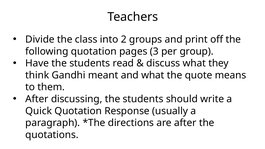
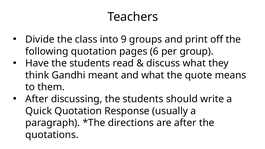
2: 2 -> 9
3: 3 -> 6
